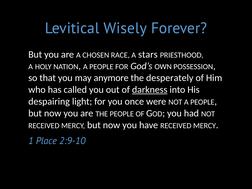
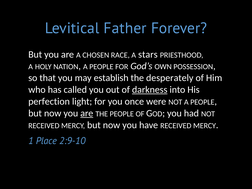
Wisely: Wisely -> Father
anymore: anymore -> establish
despairing: despairing -> perfection
are at (87, 113) underline: none -> present
